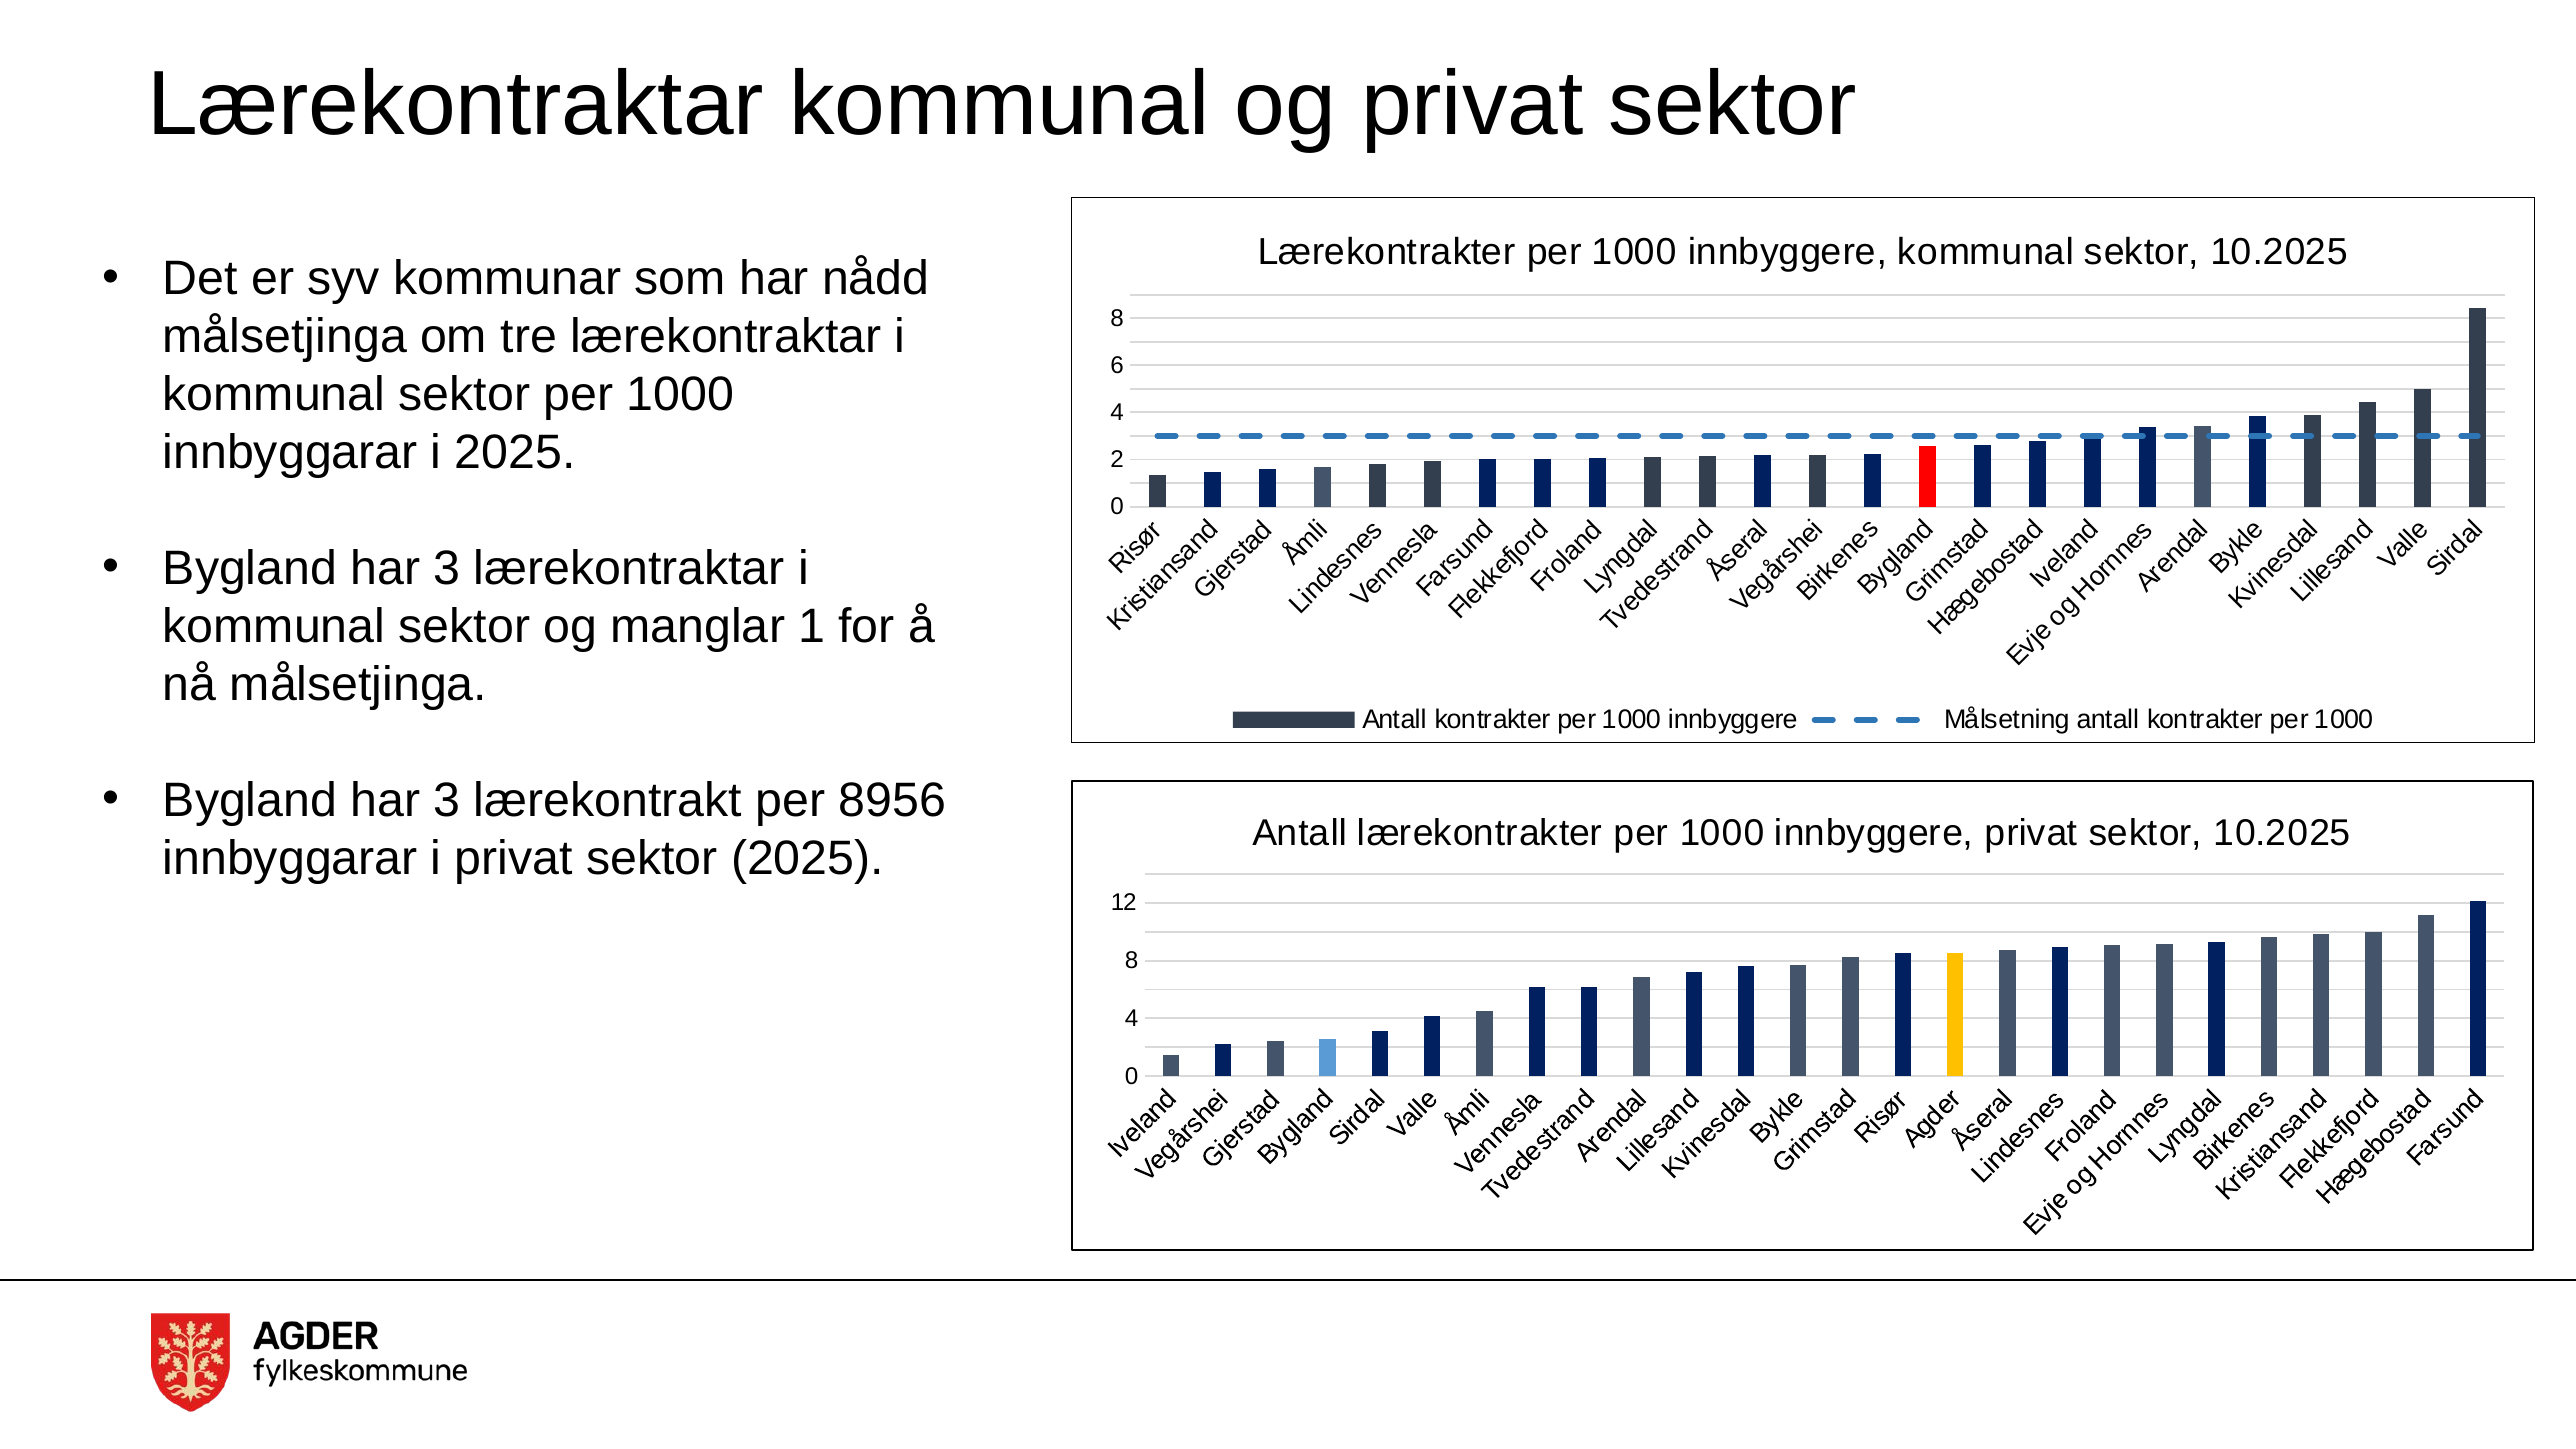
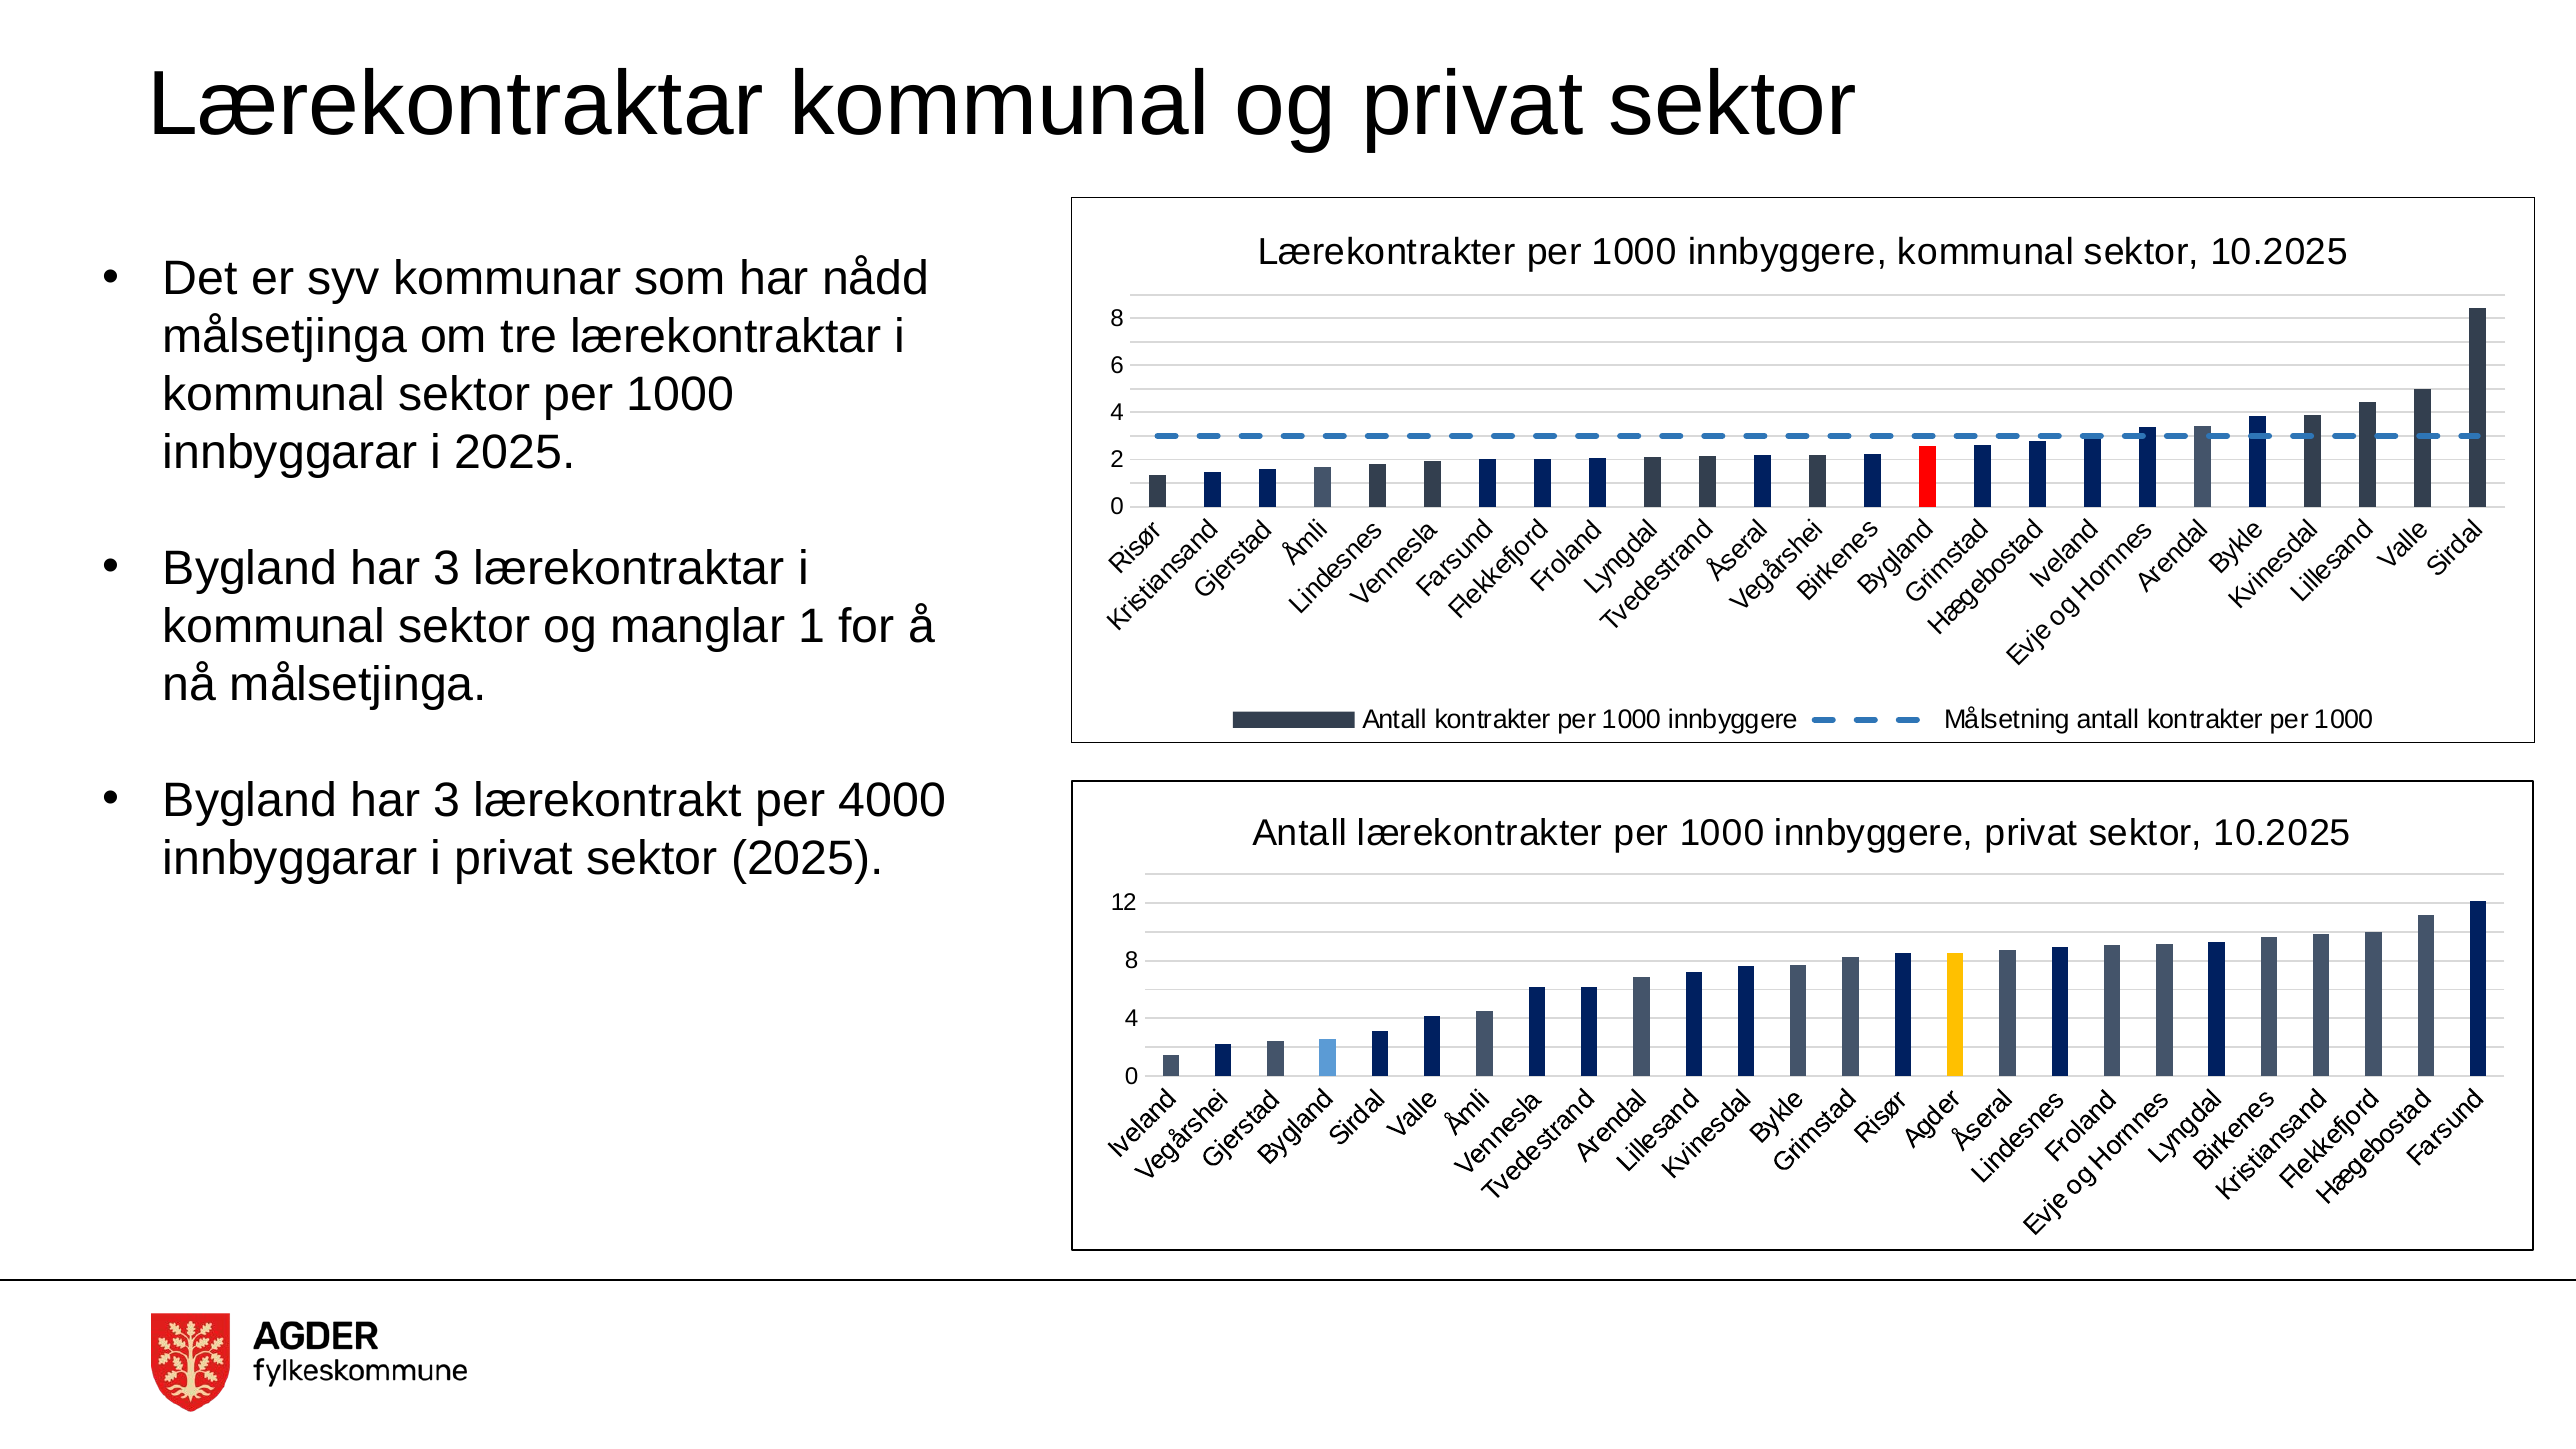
8956: 8956 -> 4000
